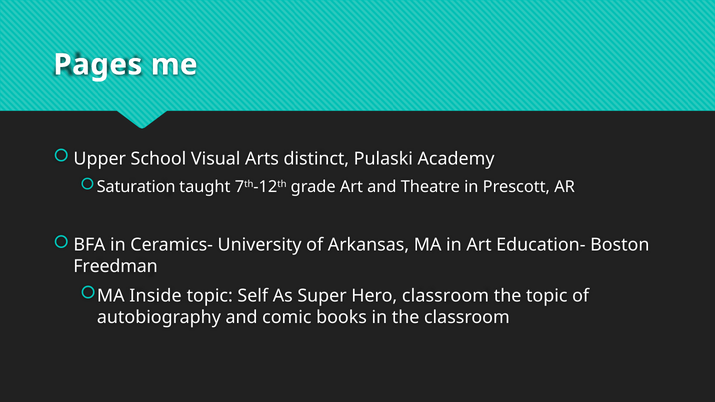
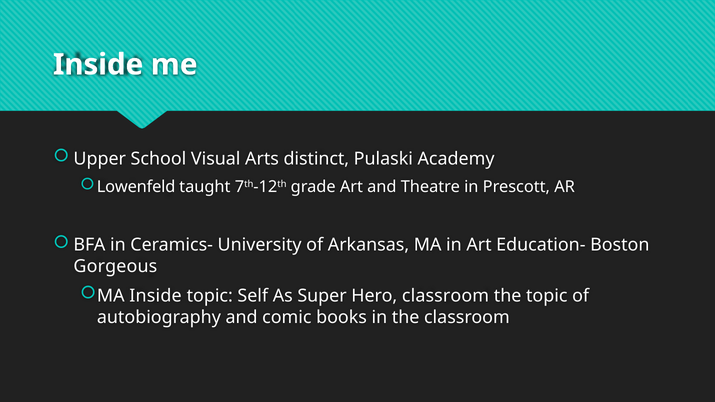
Pages at (98, 65): Pages -> Inside
Saturation: Saturation -> Lowenfeld
Freedman: Freedman -> Gorgeous
